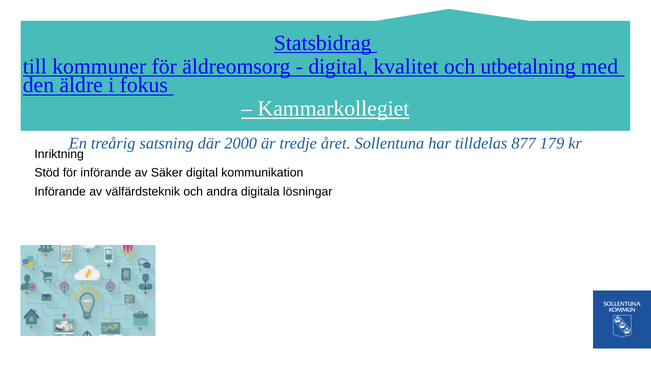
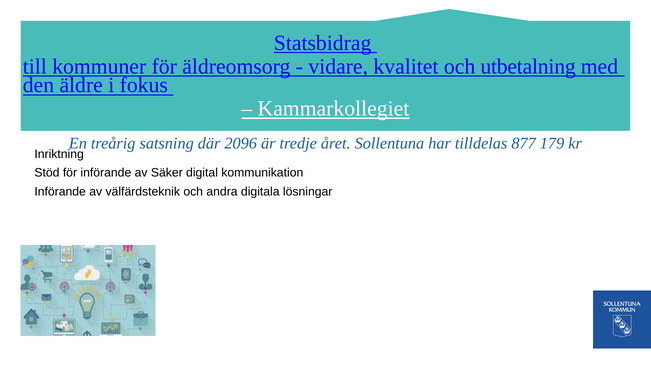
digital at (338, 67): digital -> vidare
2000: 2000 -> 2096
